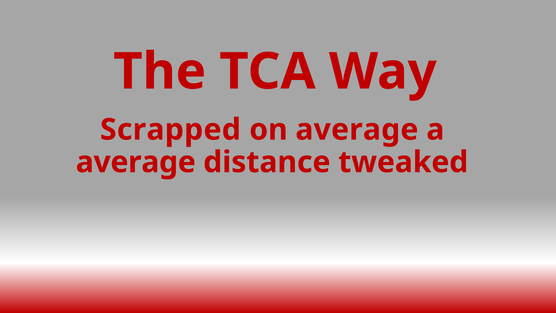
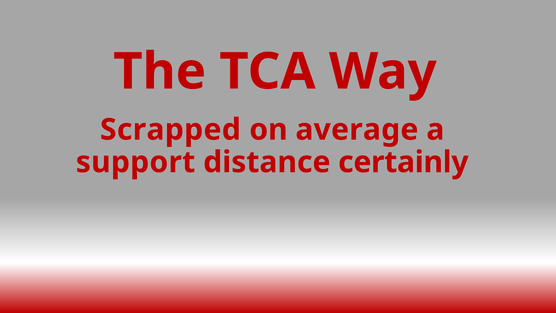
average at (136, 162): average -> support
tweaked: tweaked -> certainly
